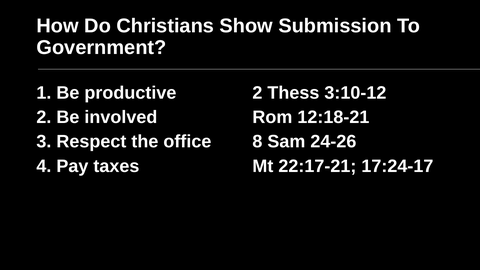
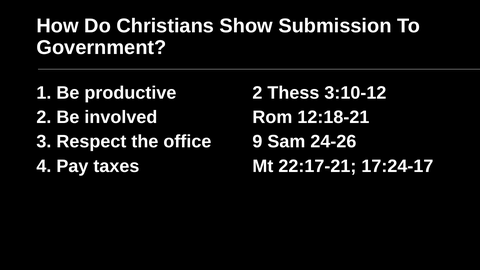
8: 8 -> 9
